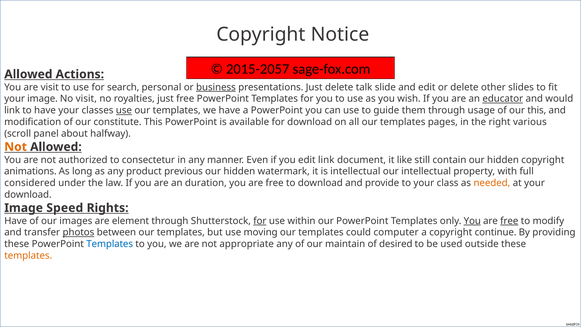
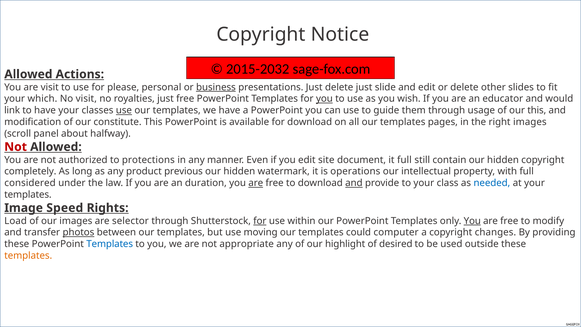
2015-2057: 2015-2057 -> 2015-2032
search: search -> please
delete talk: talk -> just
your image: image -> which
you at (324, 99) underline: none -> present
educator underline: present -> none
right various: various -> images
Not at (16, 147) colour: orange -> red
consectetur: consectetur -> protections
edit link: link -> site
it like: like -> full
animations: animations -> completely
is intellectual: intellectual -> operations
are at (256, 183) underline: none -> present
and at (354, 183) underline: none -> present
needed colour: orange -> blue
download at (28, 195): download -> templates
Have at (16, 221): Have -> Load
element: element -> selector
free at (509, 221) underline: present -> none
continue: continue -> changes
maintain: maintain -> highlight
